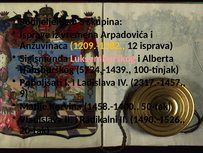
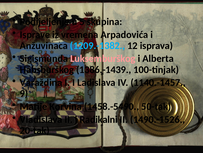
1209.-1382 colour: yellow -> light blue
5724.-1439: 5724.-1439 -> 1386.-1439
Poboljšati: Poboljšati -> Varaždina
2317.-1457: 2317.-1457 -> 1140.-1457
1458.-1400: 1458.-1400 -> 1458.-5490
